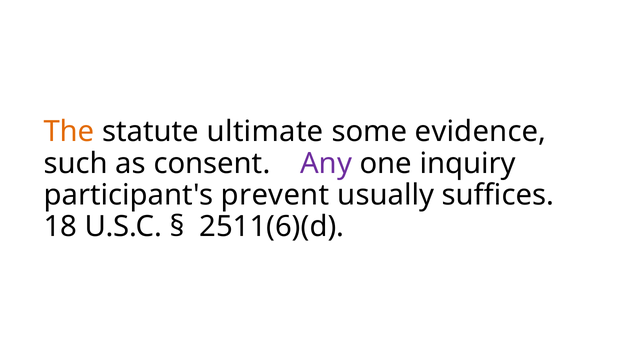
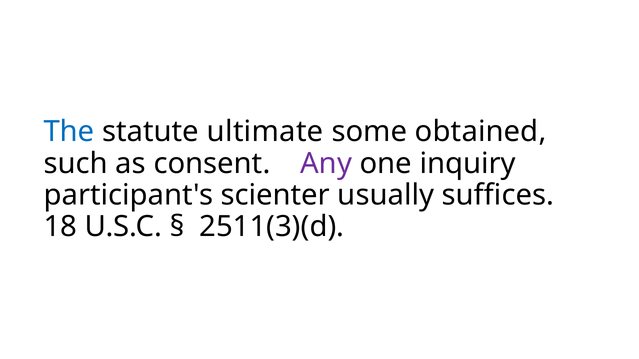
The colour: orange -> blue
evidence: evidence -> obtained
prevent: prevent -> scienter
2511(6)(d: 2511(6)(d -> 2511(3)(d
